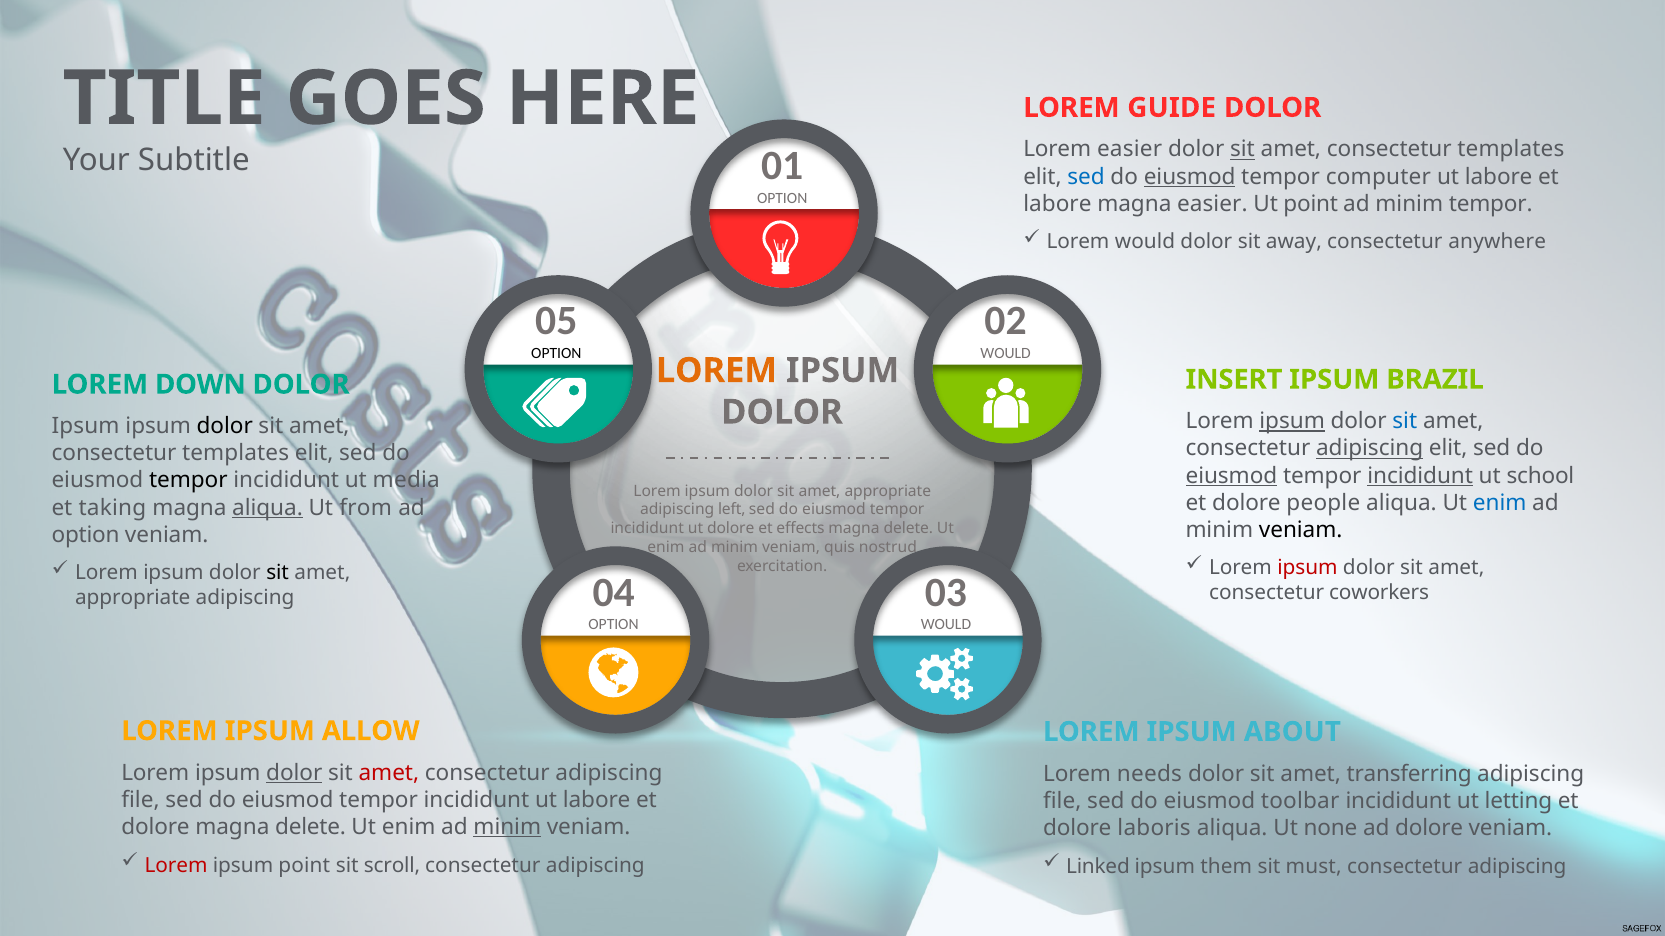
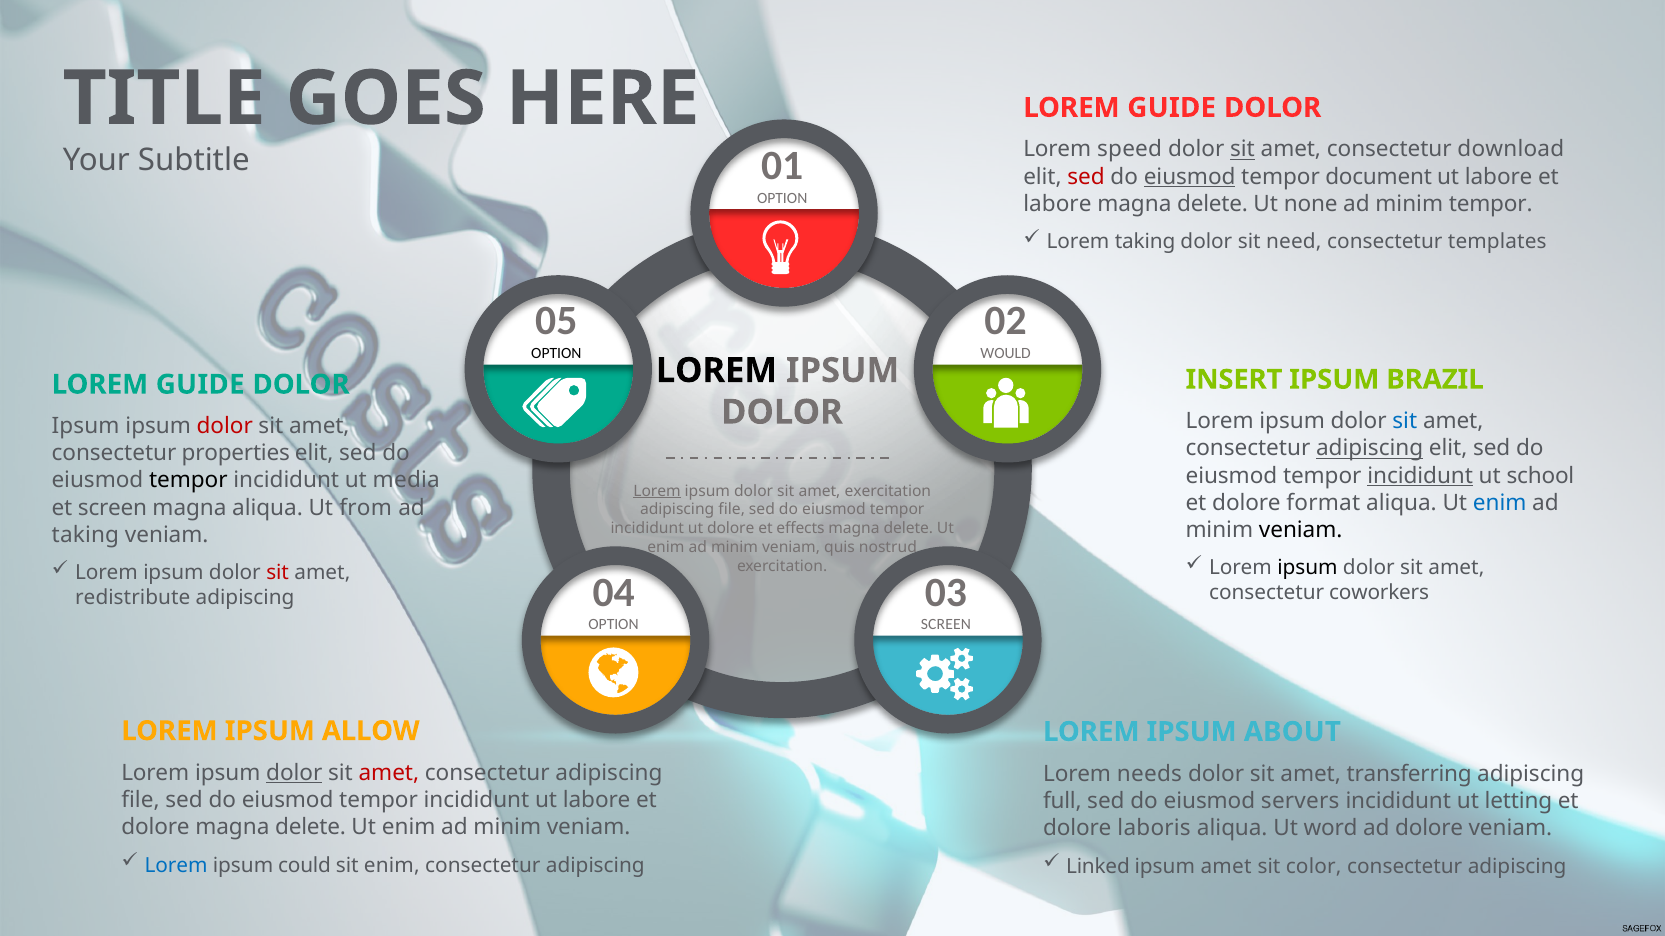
Lorem easier: easier -> speed
templates at (1511, 150): templates -> download
sed at (1086, 177) colour: blue -> red
computer: computer -> document
easier at (1212, 204): easier -> delete
Ut point: point -> none
Lorem would: would -> taking
away: away -> need
anywhere: anywhere -> templates
LOREM at (716, 371) colour: orange -> black
DOWN at (200, 385): DOWN -> GUIDE
ipsum at (1292, 422) underline: present -> none
dolor at (225, 427) colour: black -> red
templates at (236, 454): templates -> properties
eiusmod at (1231, 476) underline: present -> none
Lorem at (657, 491) underline: none -> present
appropriate at (888, 491): appropriate -> exercitation
people: people -> format
et taking: taking -> screen
aliqua at (268, 508) underline: present -> none
left at (732, 510): left -> file
option at (86, 535): option -> taking
ipsum at (1307, 568) colour: red -> black
sit at (278, 573) colour: black -> red
appropriate at (133, 598): appropriate -> redistribute
WOULD at (946, 625): WOULD -> SCREEN
file at (1062, 801): file -> full
toolbar: toolbar -> servers
minim at (507, 828) underline: present -> none
none: none -> word
Lorem at (176, 866) colour: red -> blue
ipsum point: point -> could
sit scroll: scroll -> enim
ipsum them: them -> amet
must: must -> color
